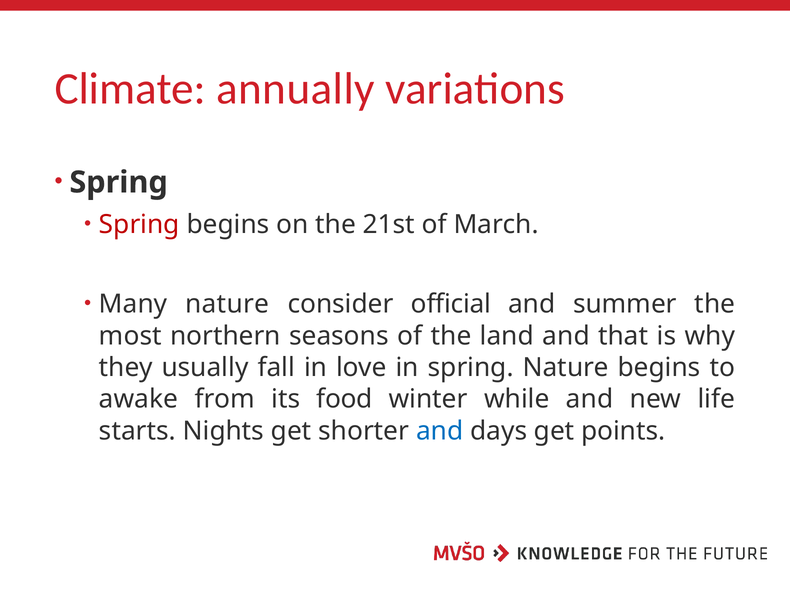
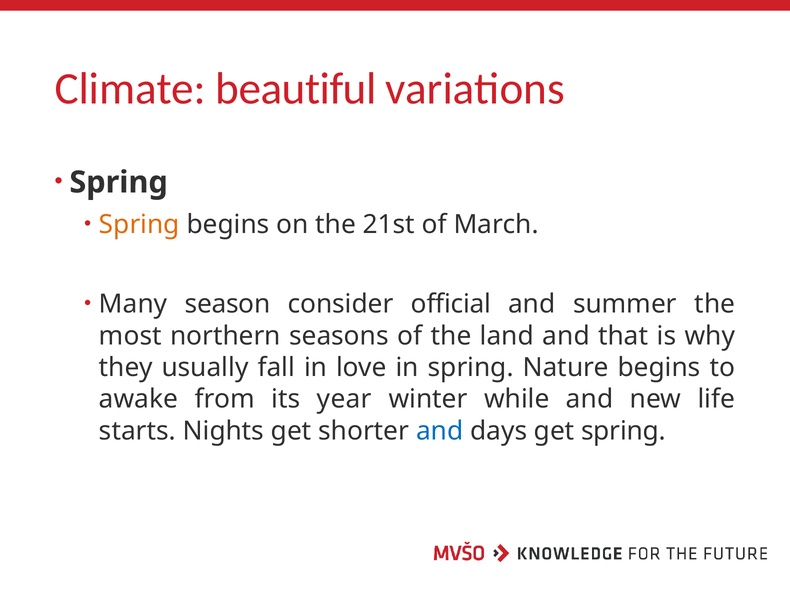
annually: annually -> beautiful
Spring at (139, 224) colour: red -> orange
Many nature: nature -> season
food: food -> year
get points: points -> spring
